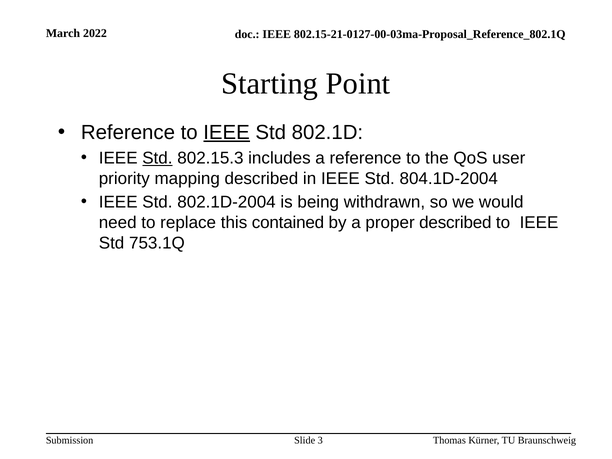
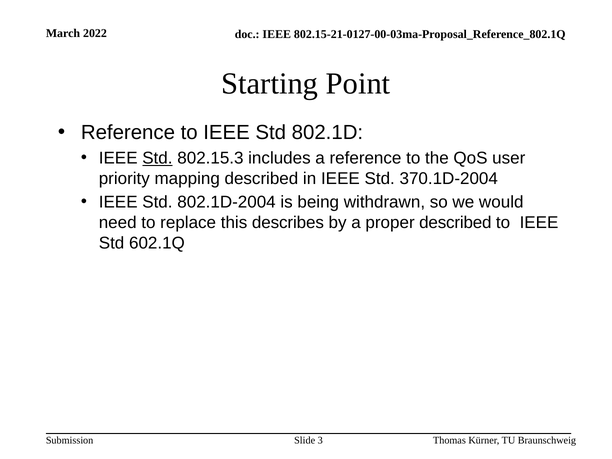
IEEE at (227, 132) underline: present -> none
804.1D-2004: 804.1D-2004 -> 370.1D-2004
contained: contained -> describes
753.1Q: 753.1Q -> 602.1Q
